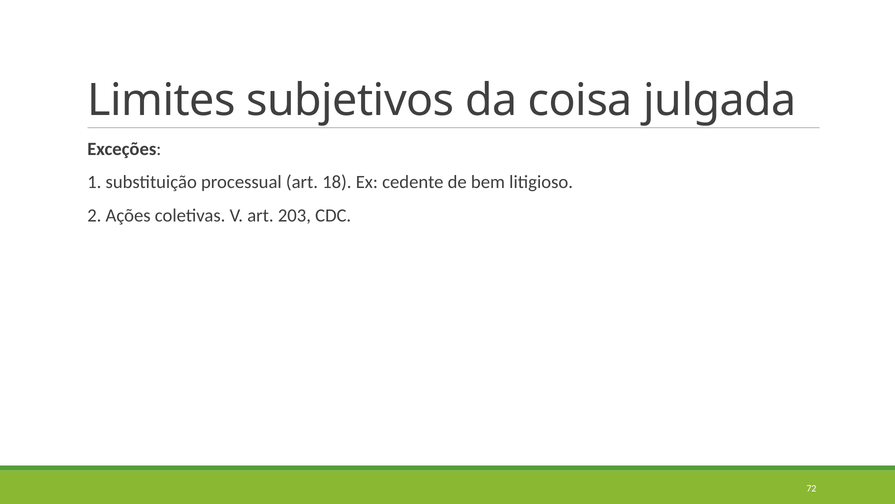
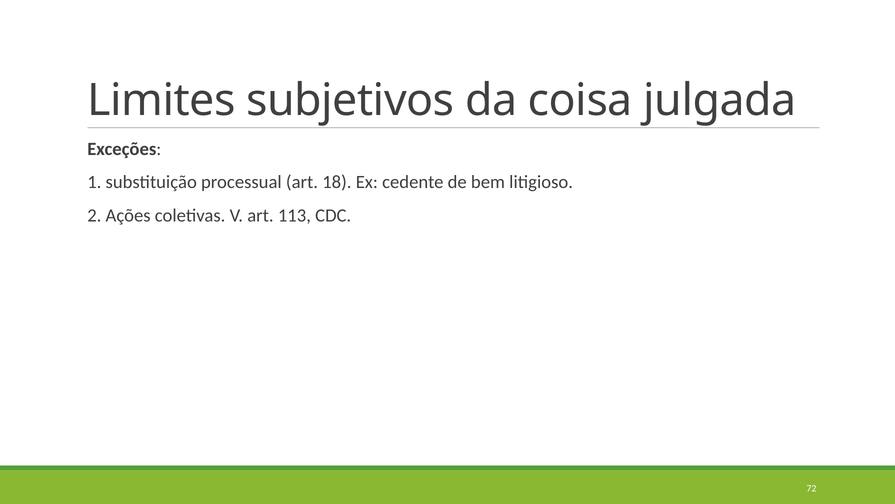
203: 203 -> 113
